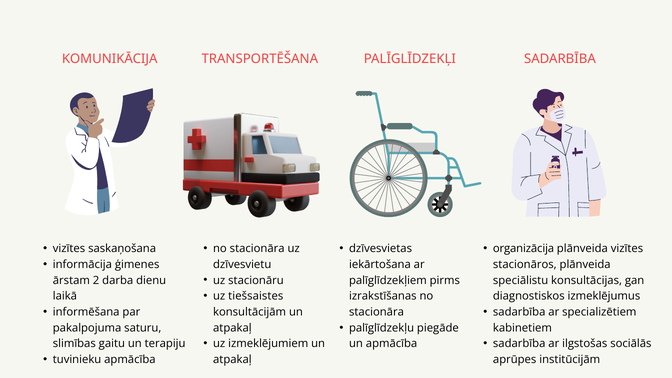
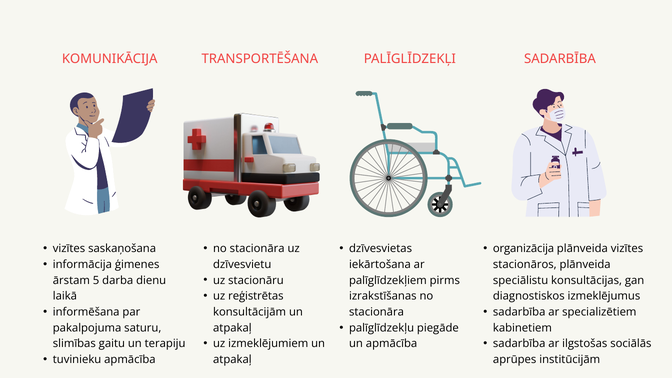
2: 2 -> 5
tiešsaistes: tiešsaistes -> reģistrētas
